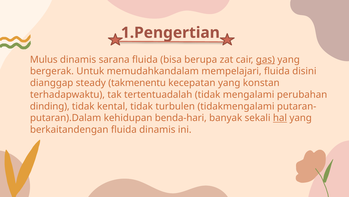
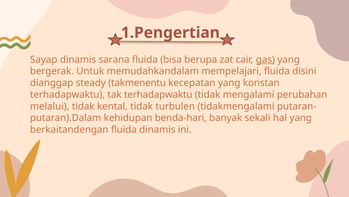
Mulus: Mulus -> Sayap
tak tertentuadalah: tertentuadalah -> terhadapwaktu
dinding: dinding -> melalui
hal underline: present -> none
